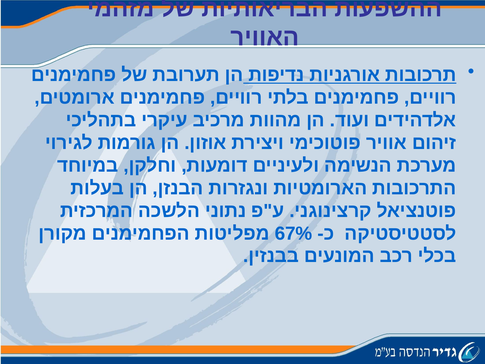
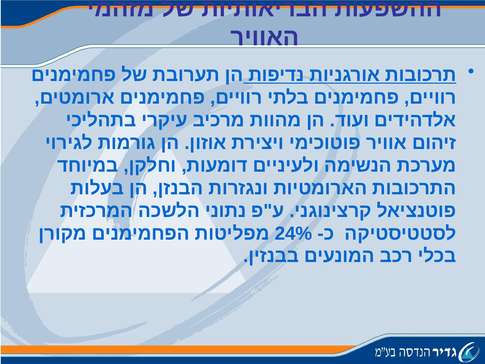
67%: 67% -> 24%
